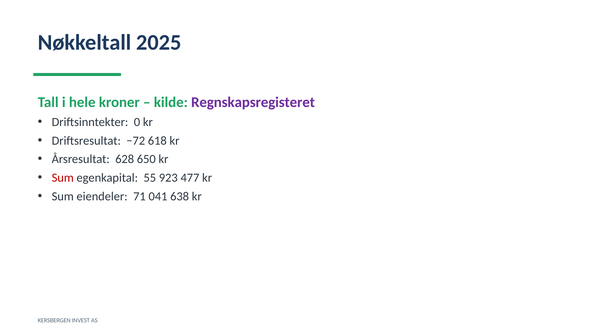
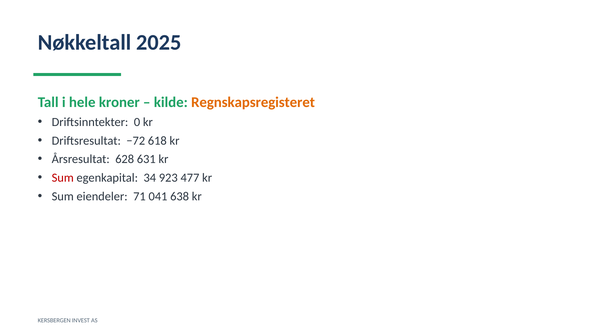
Regnskapsregisteret colour: purple -> orange
650: 650 -> 631
55: 55 -> 34
